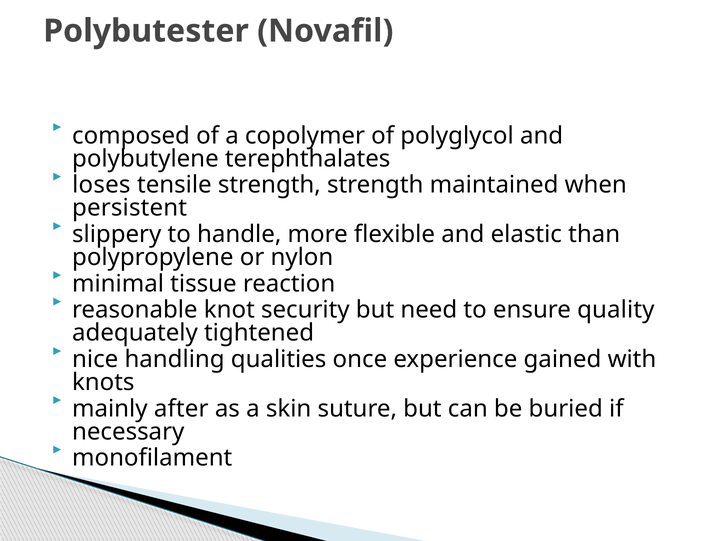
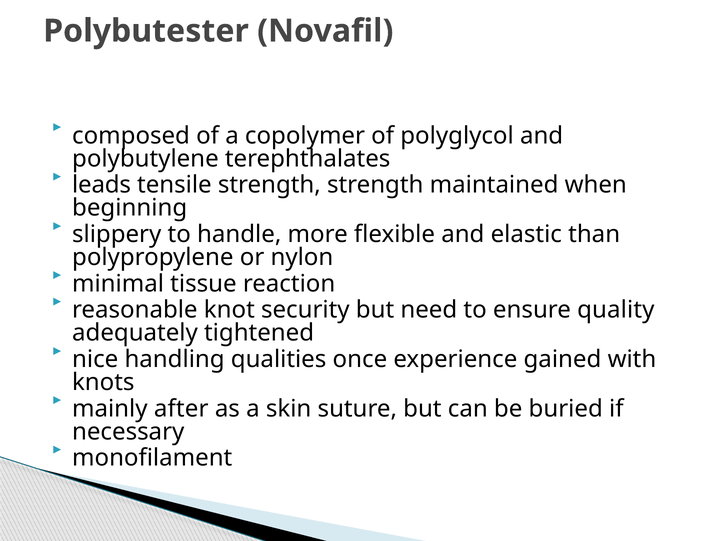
loses: loses -> leads
persistent: persistent -> beginning
